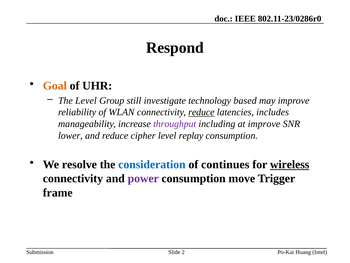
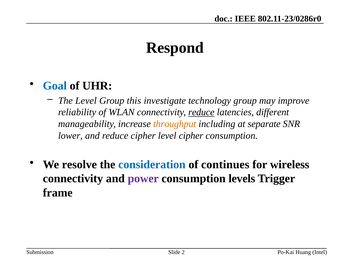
Goal colour: orange -> blue
still: still -> this
technology based: based -> group
includes: includes -> different
throughput colour: purple -> orange
at improve: improve -> separate
level replay: replay -> cipher
wireless underline: present -> none
move: move -> levels
